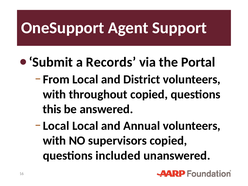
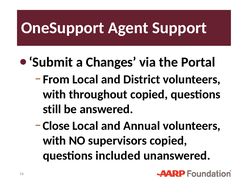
Records: Records -> Changes
this: this -> still
Local at (56, 126): Local -> Close
